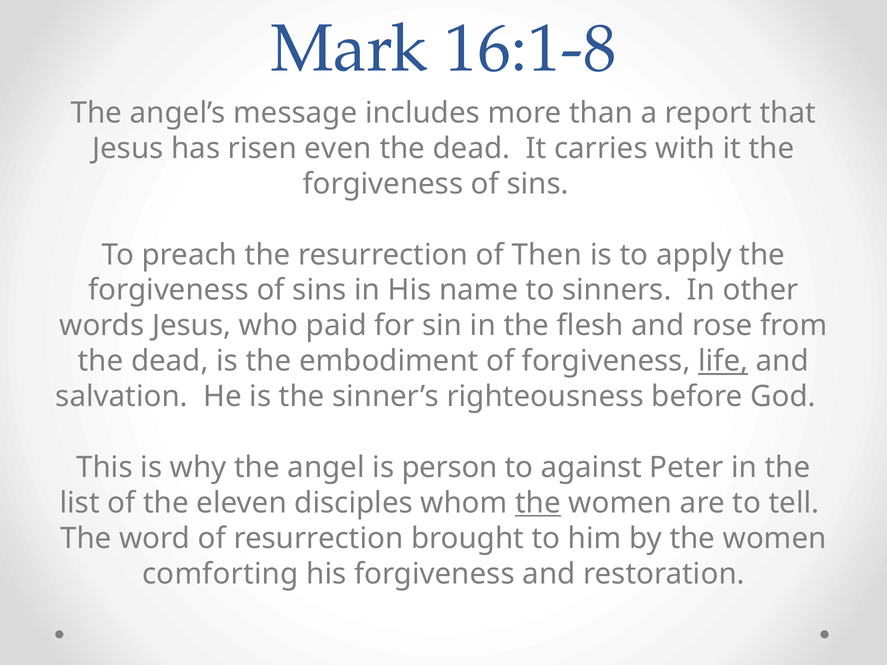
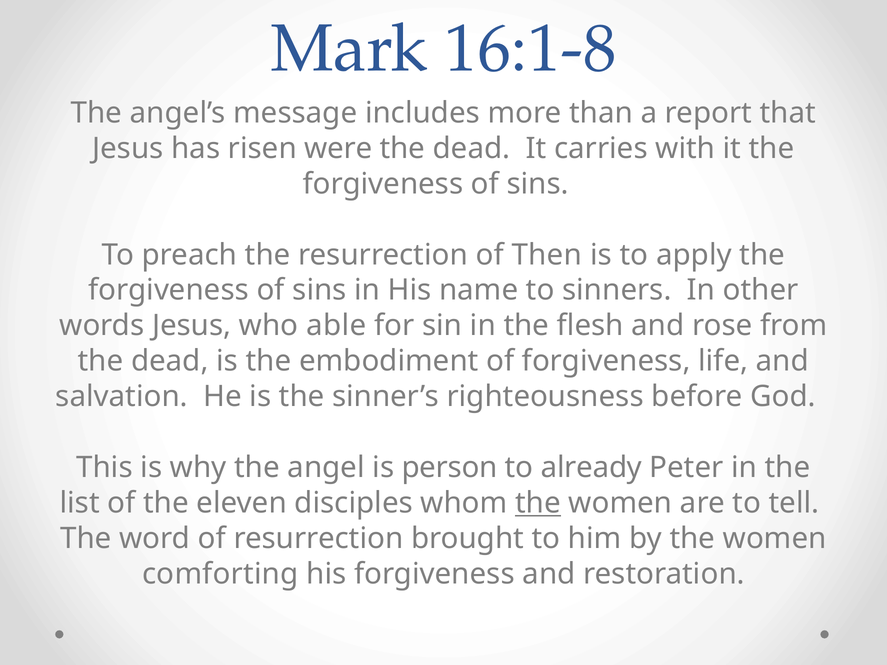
even: even -> were
paid: paid -> able
life underline: present -> none
against: against -> already
